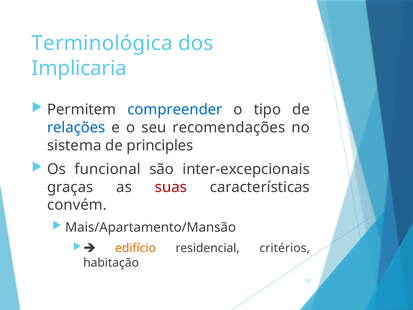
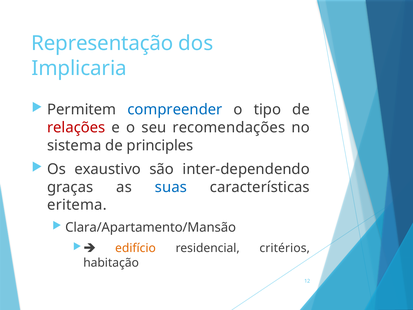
Terminológica: Terminológica -> Representação
relações colour: blue -> red
funcional: funcional -> exaustivo
inter-excepcionais: inter-excepcionais -> inter-dependendo
suas colour: red -> blue
convém: convém -> eritema
Mais/Apartamento/Mansão: Mais/Apartamento/Mansão -> Clara/Apartamento/Mansão
